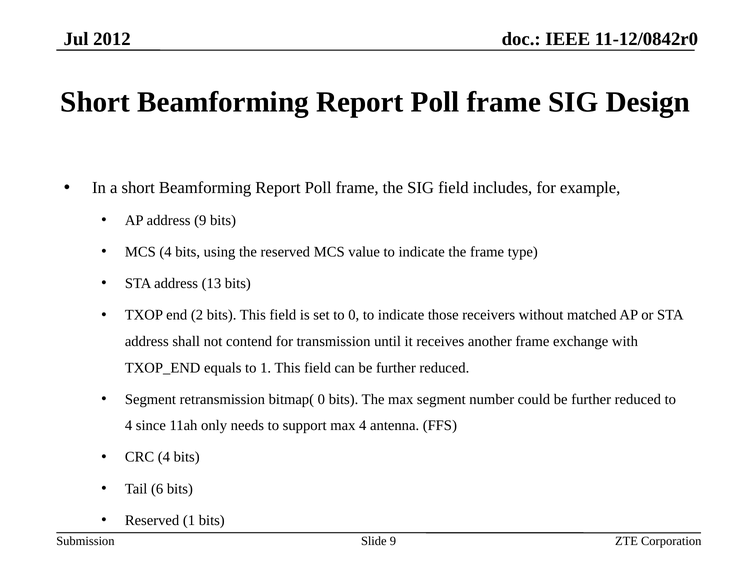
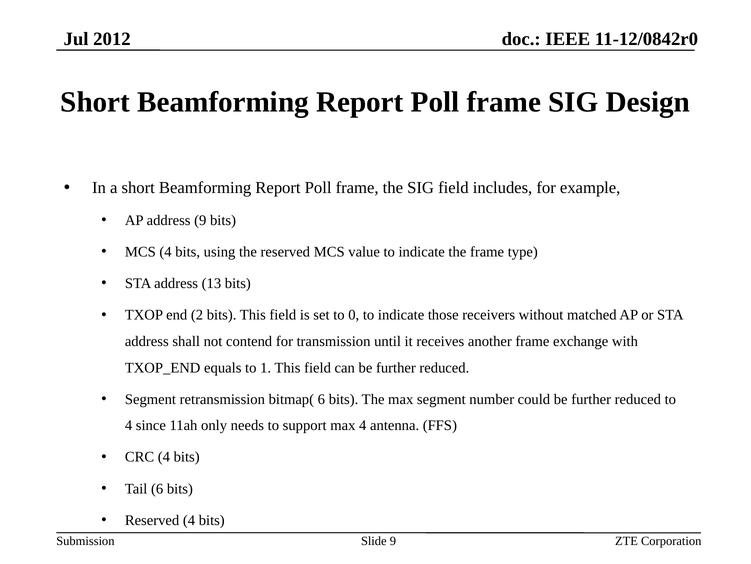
bitmap( 0: 0 -> 6
Reserved 1: 1 -> 4
